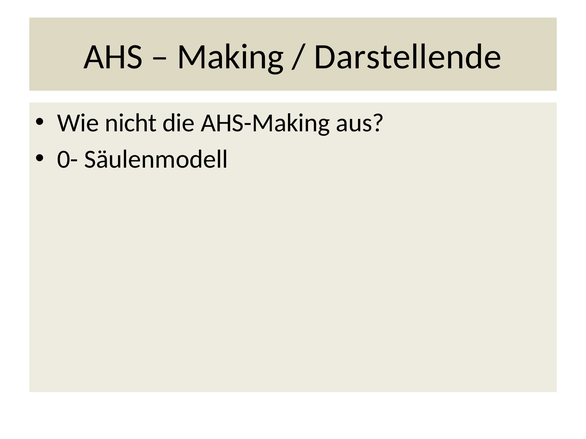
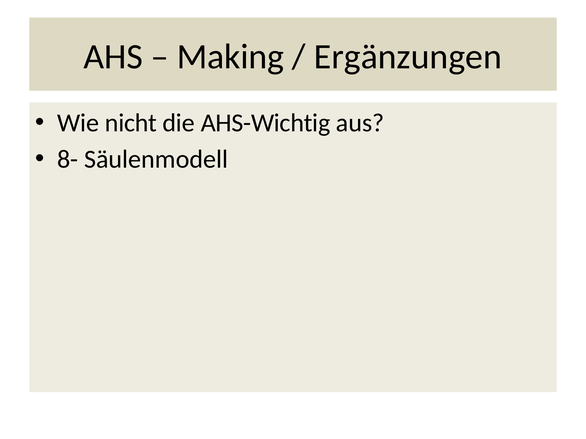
Darstellende: Darstellende -> Ergänzungen
AHS-Making: AHS-Making -> AHS-Wichtig
0-: 0- -> 8-
